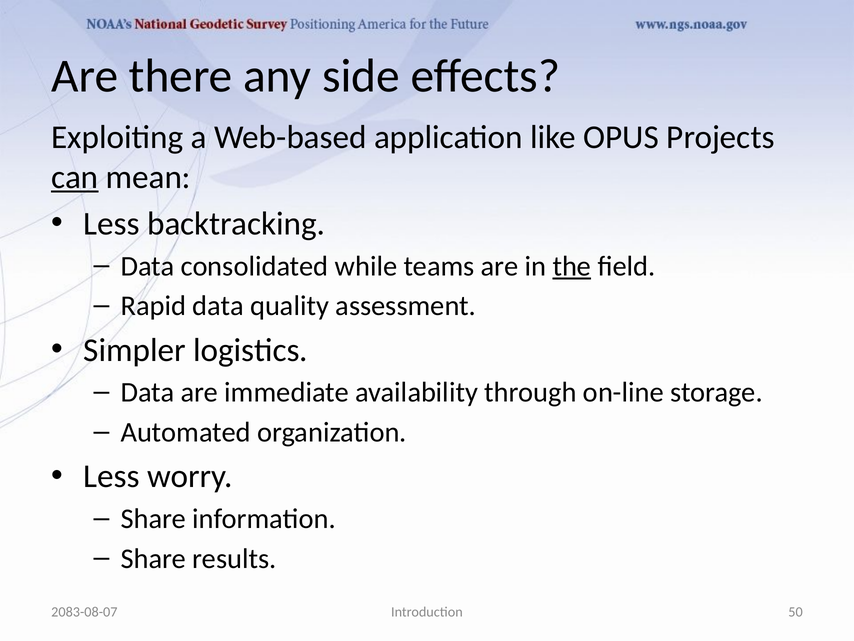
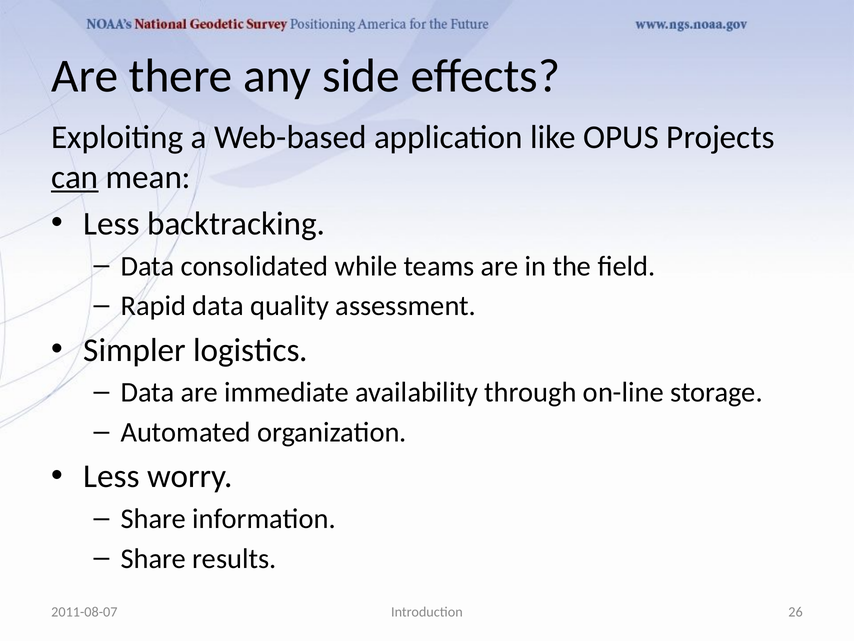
the underline: present -> none
2083-08-07: 2083-08-07 -> 2011-08-07
50: 50 -> 26
